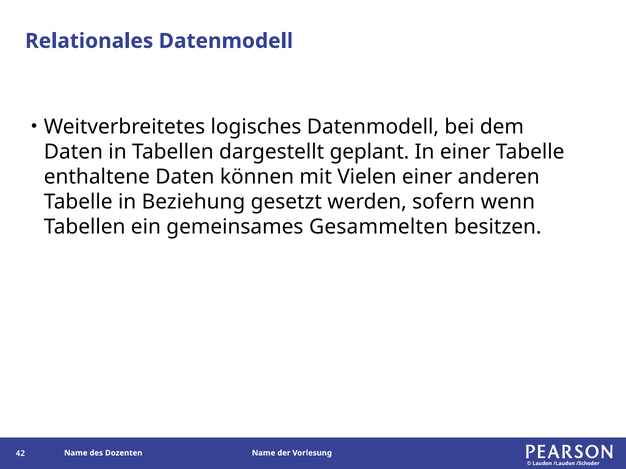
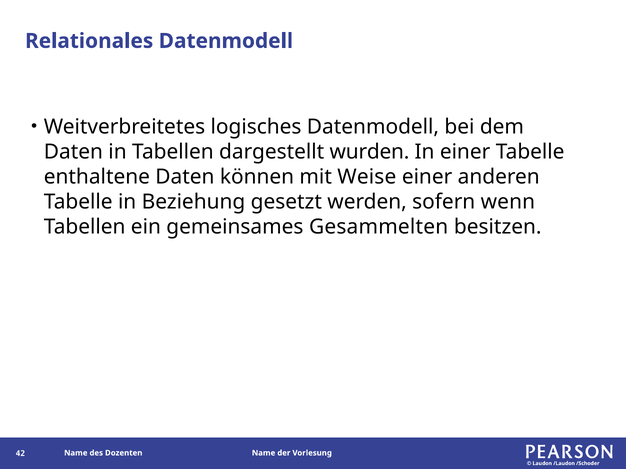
geplant: geplant -> wurden
Vielen: Vielen -> Weise
